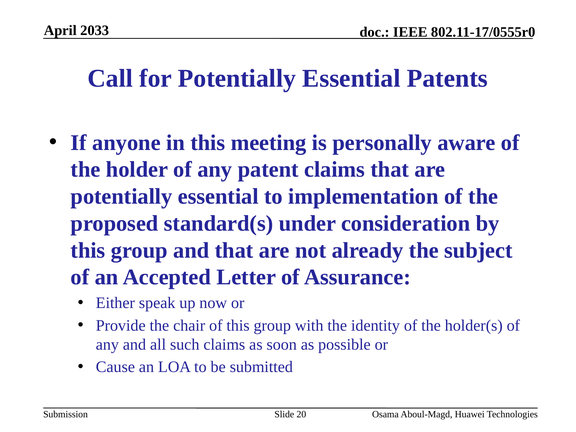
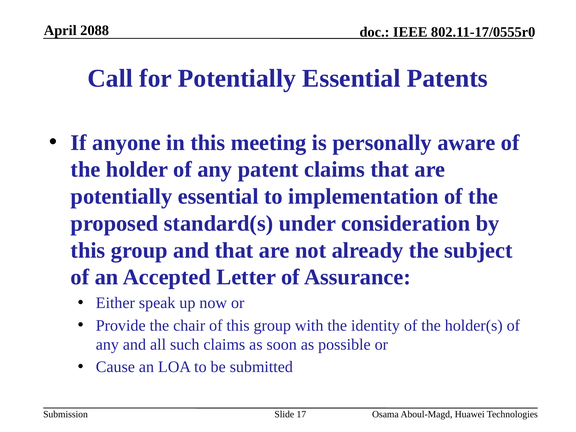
2033: 2033 -> 2088
20: 20 -> 17
